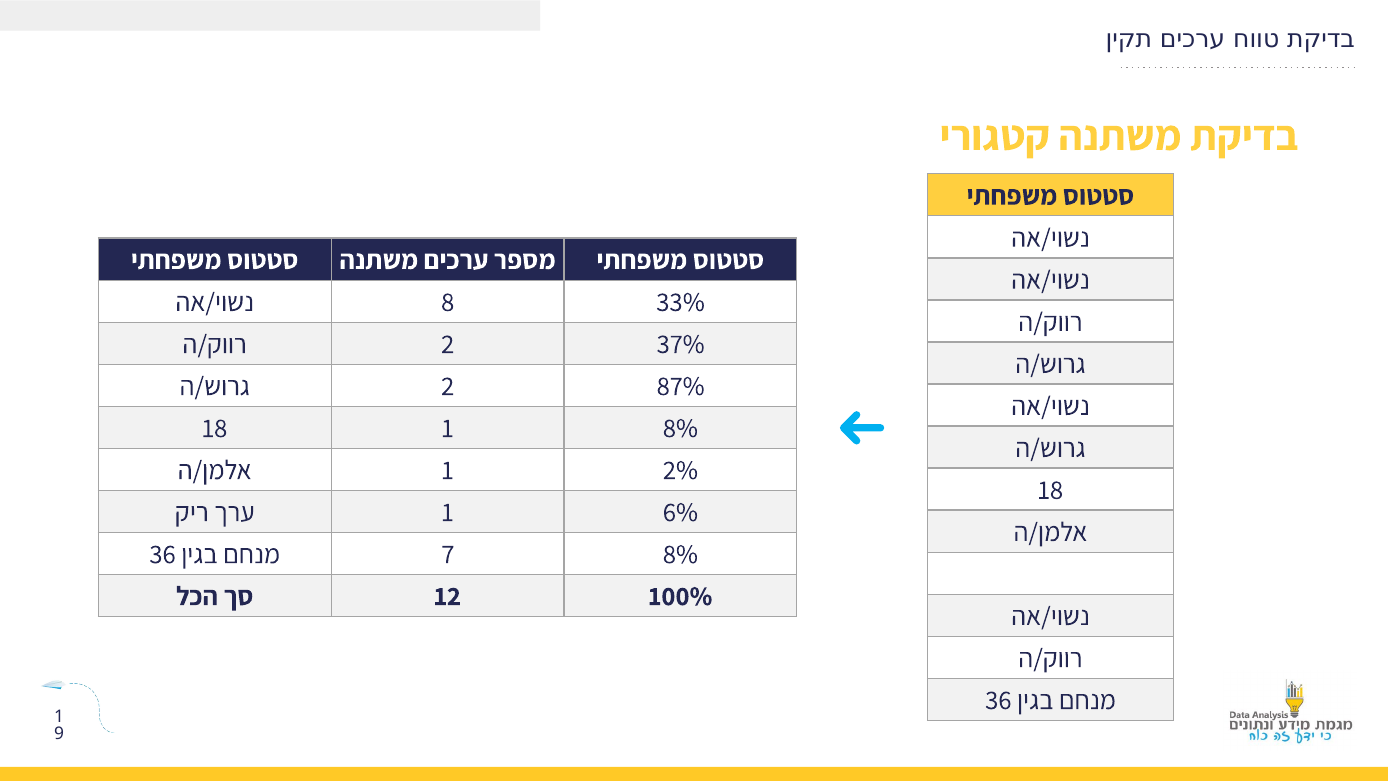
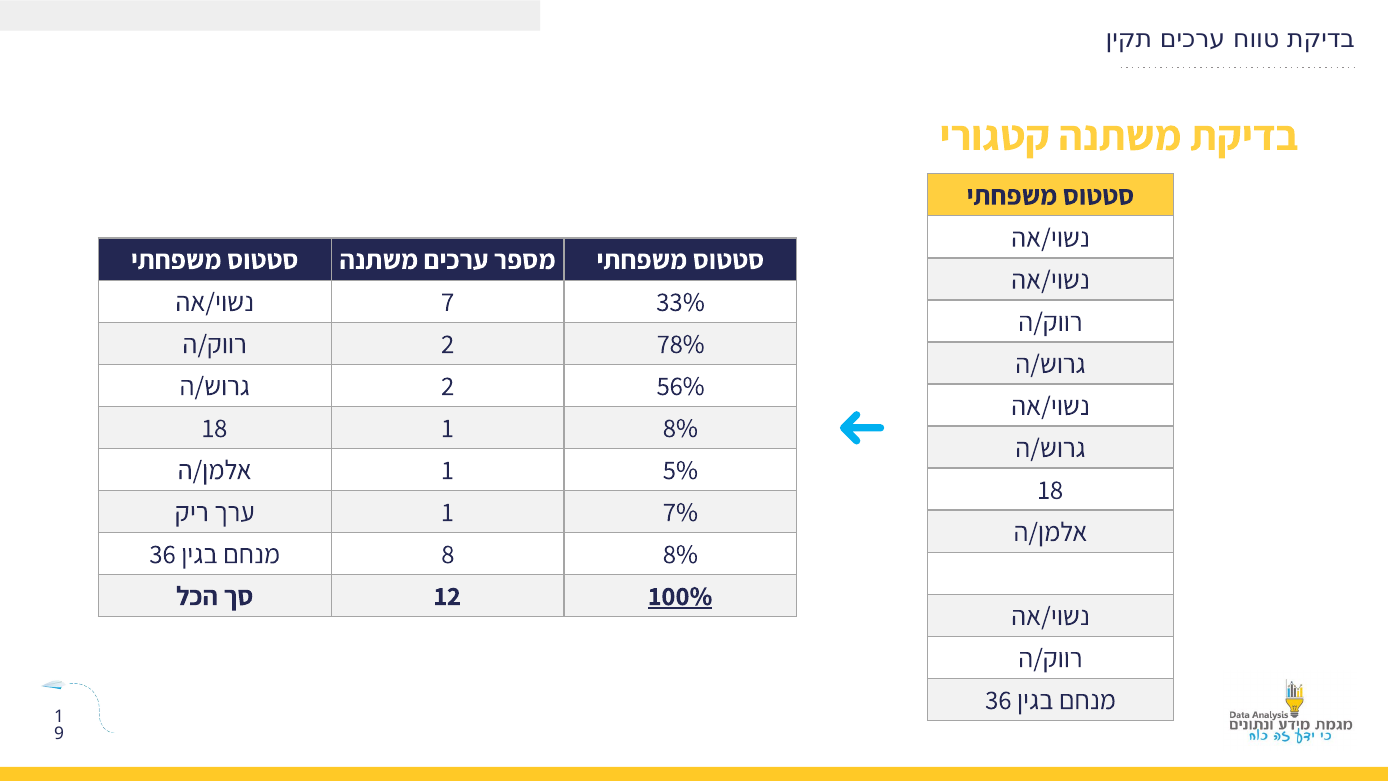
8: 8 -> 7
37%: 37% -> 78%
87%: 87% -> 56%
2%: 2% -> 5%
6%: 6% -> 7%
7: 7 -> 8
100% underline: none -> present
